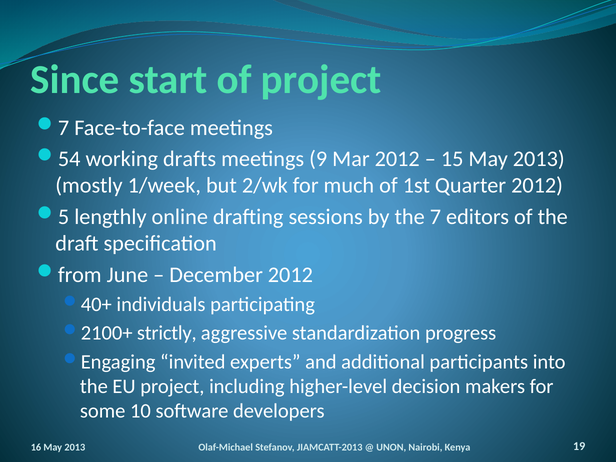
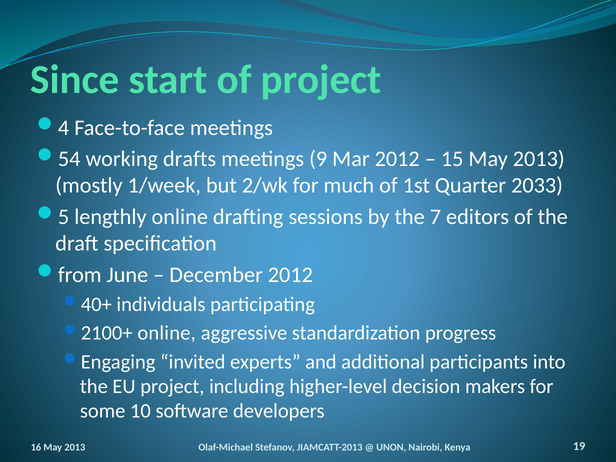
7 at (64, 128): 7 -> 4
Quarter 2012: 2012 -> 2033
strictly at (167, 333): strictly -> online
